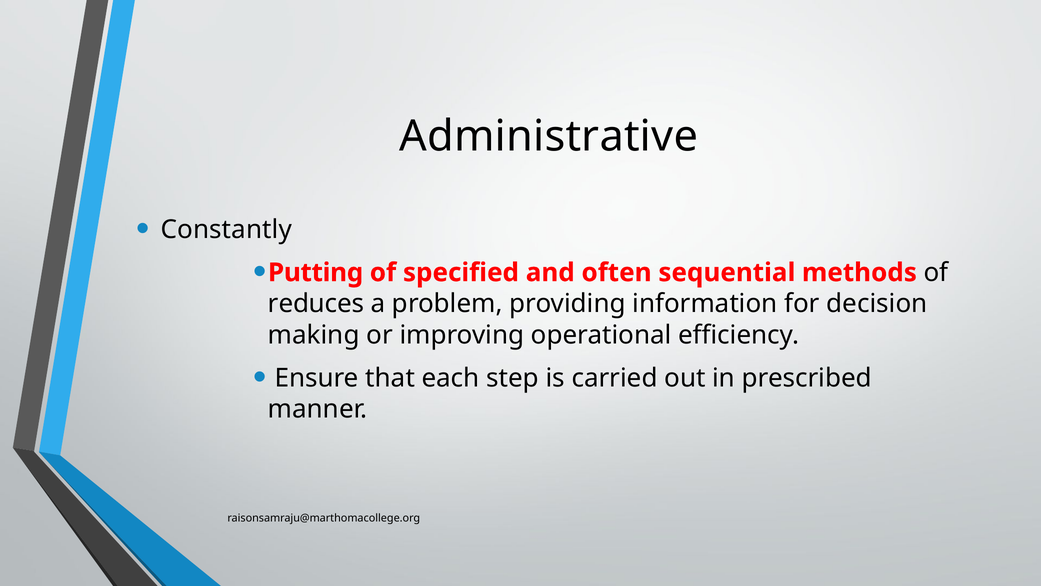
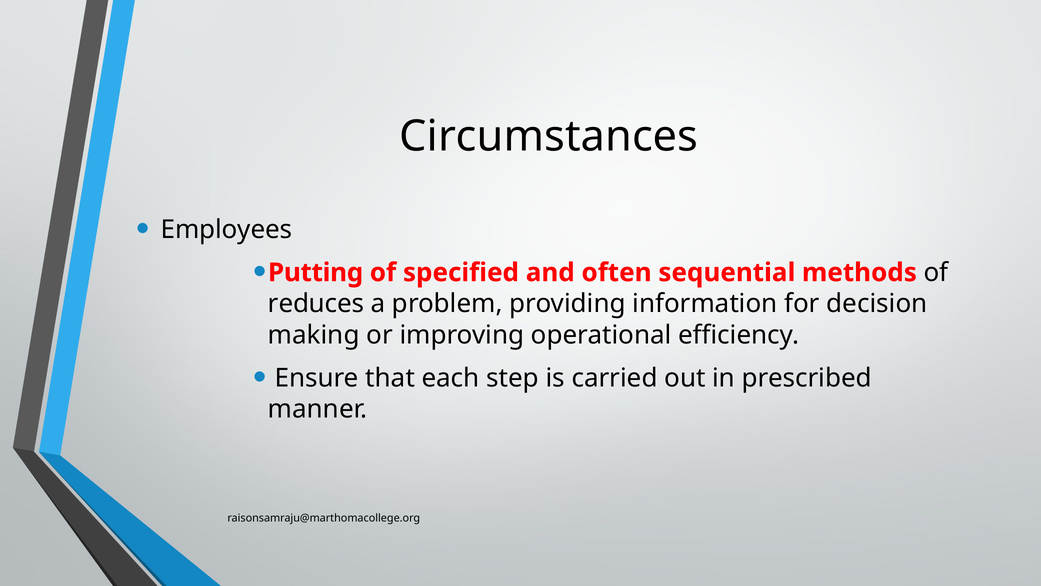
Administrative: Administrative -> Circumstances
Constantly: Constantly -> Employees
